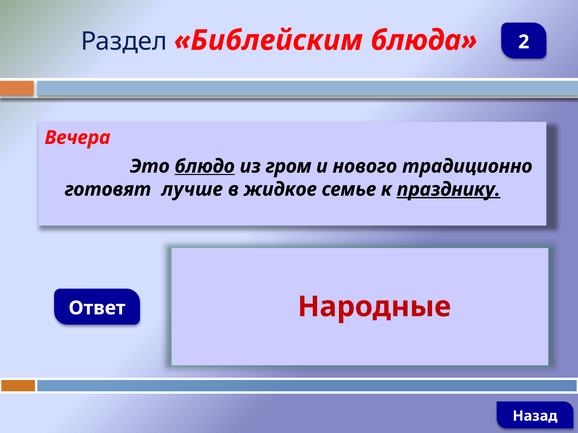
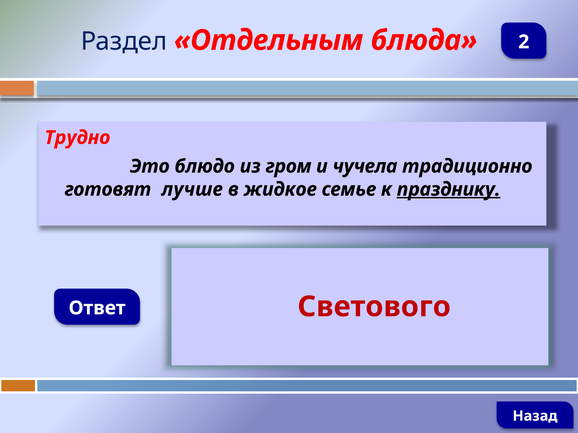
Библейским: Библейским -> Отдельным
Вечера: Вечера -> Трудно
блюдо underline: present -> none
нового: нового -> чучела
Народные: Народные -> Светового
